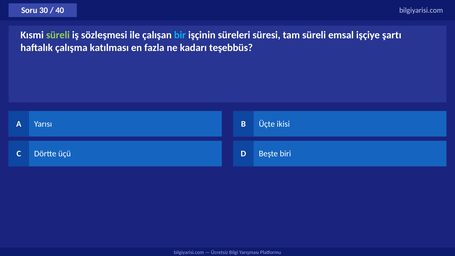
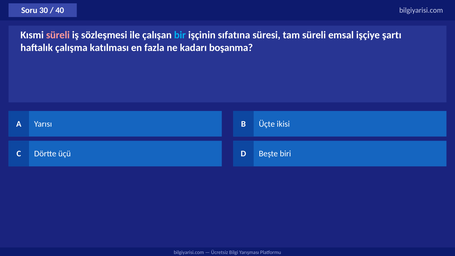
süreli at (58, 35) colour: light green -> pink
süreleri: süreleri -> sıfatına
teşebbüs: teşebbüs -> boşanma
